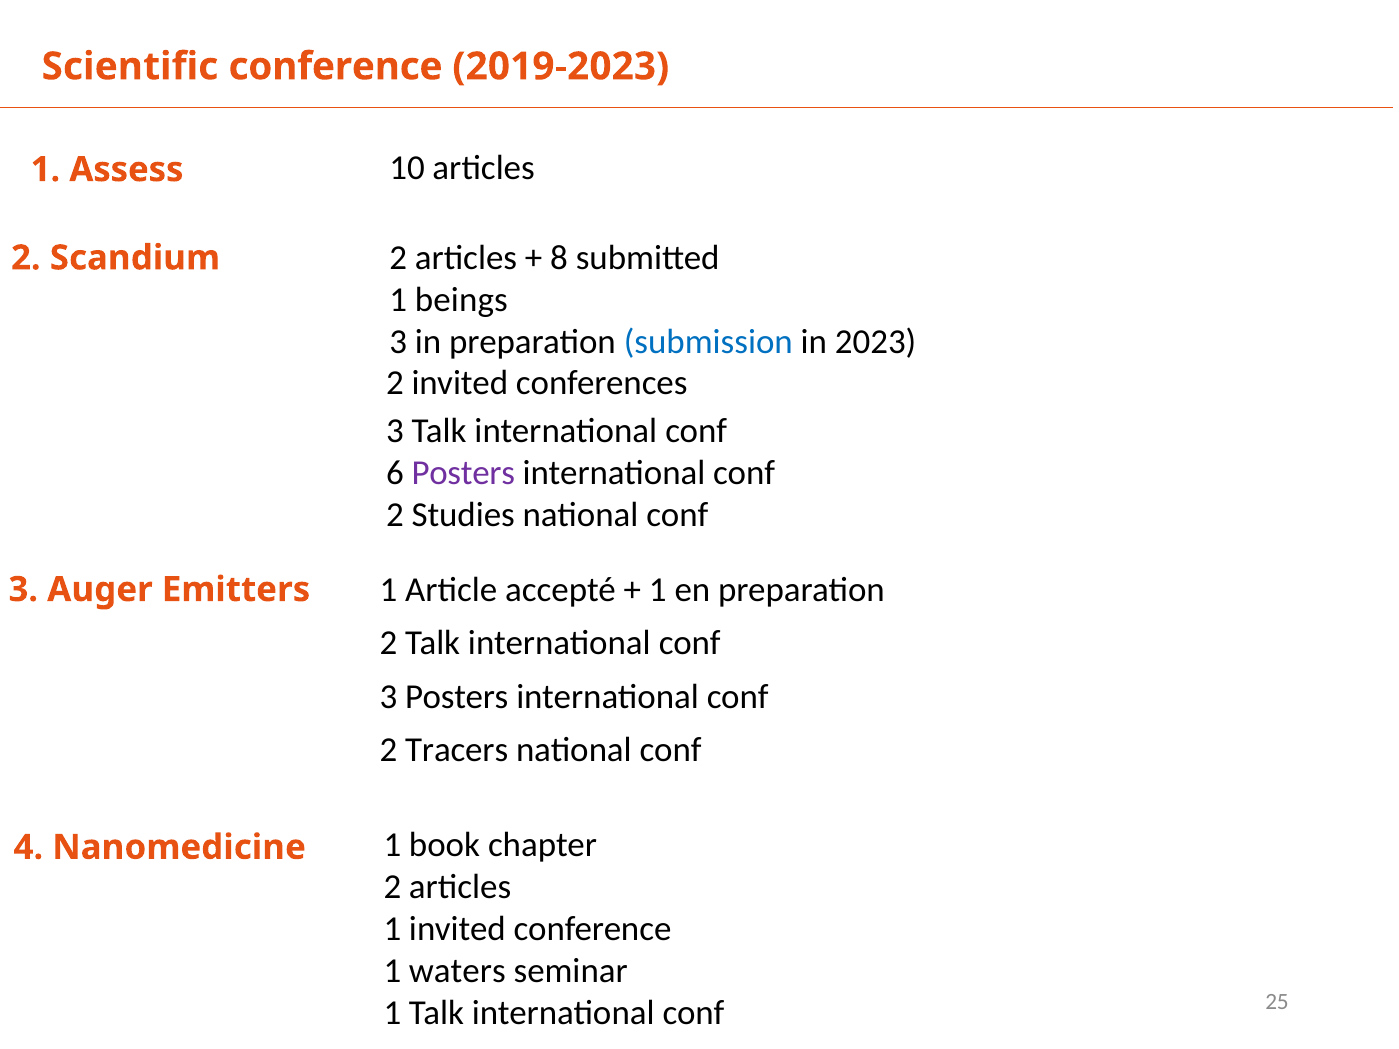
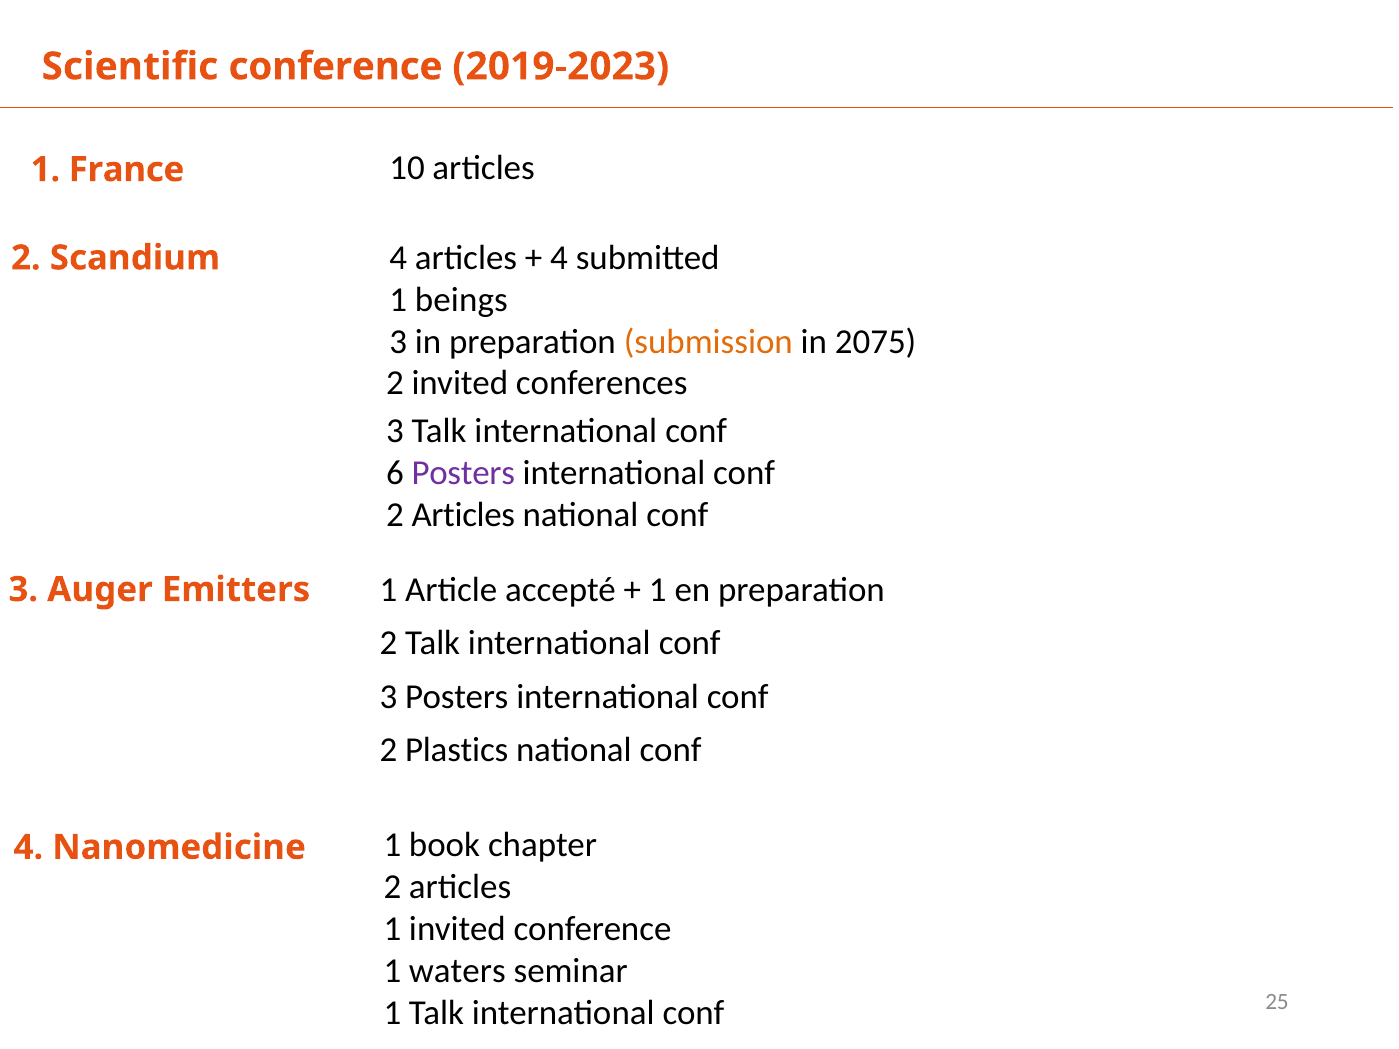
Assess: Assess -> France
Scandium 2: 2 -> 4
8 at (559, 258): 8 -> 4
submission colour: blue -> orange
2023: 2023 -> 2075
Studies at (463, 515): Studies -> Articles
Tracers: Tracers -> Plastics
